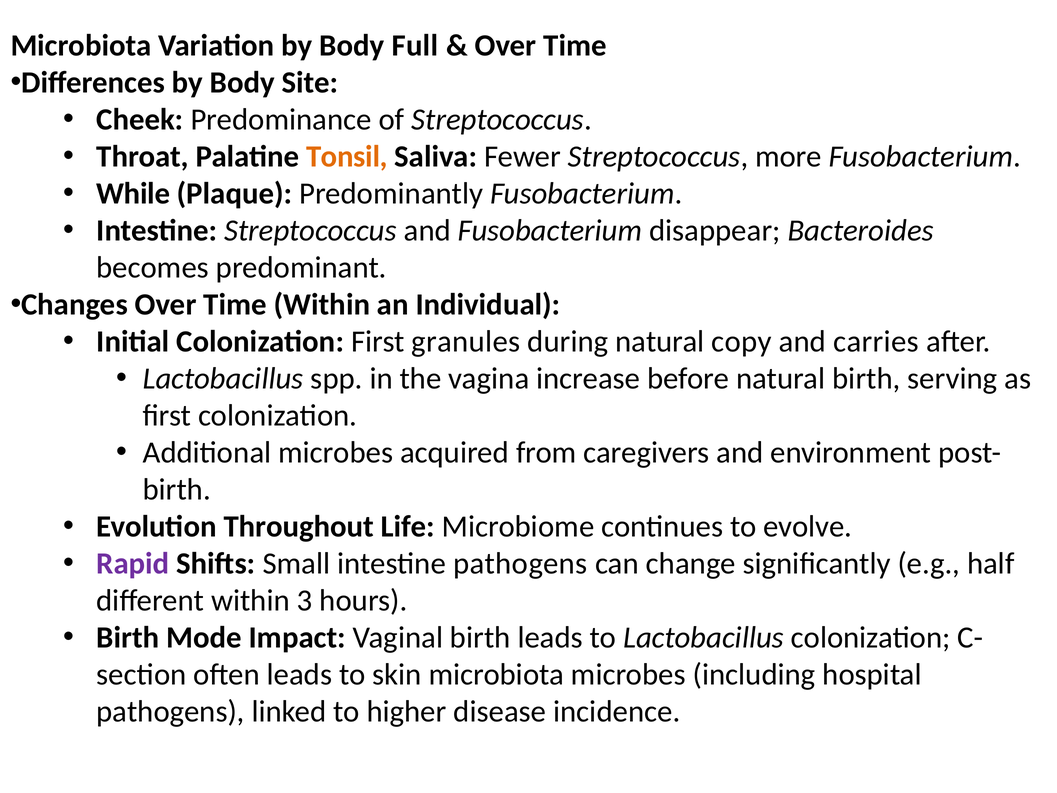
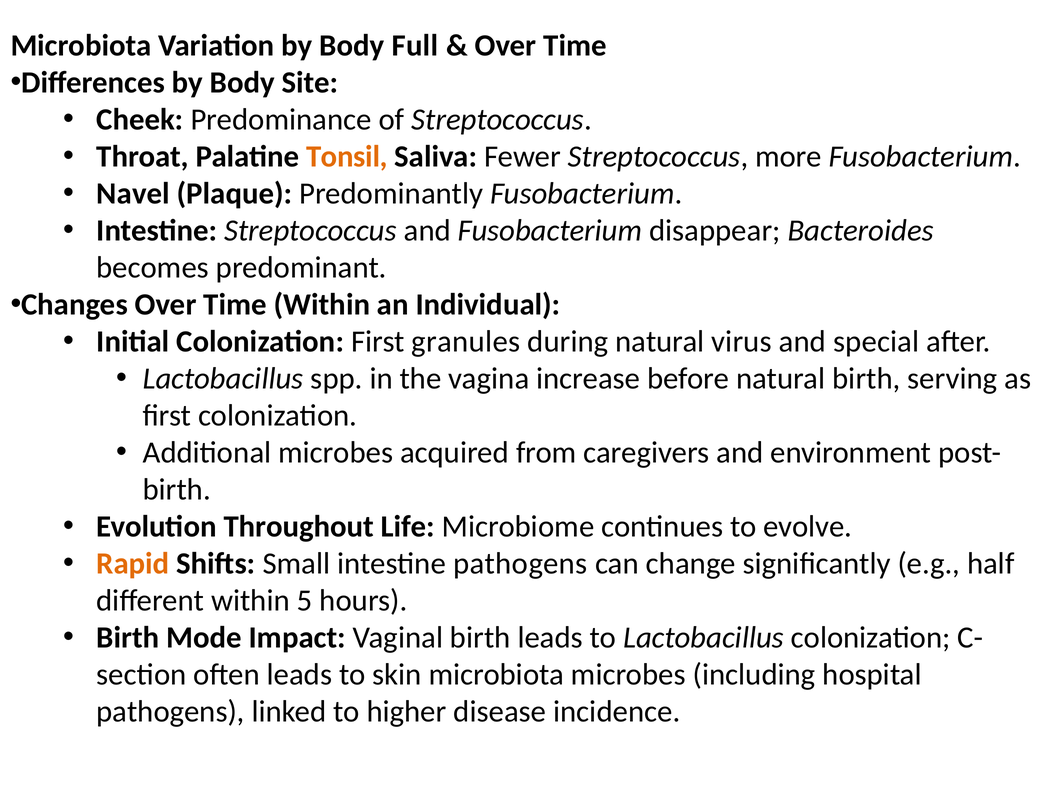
While: While -> Navel
copy: copy -> virus
carries: carries -> special
Rapid colour: purple -> orange
3: 3 -> 5
